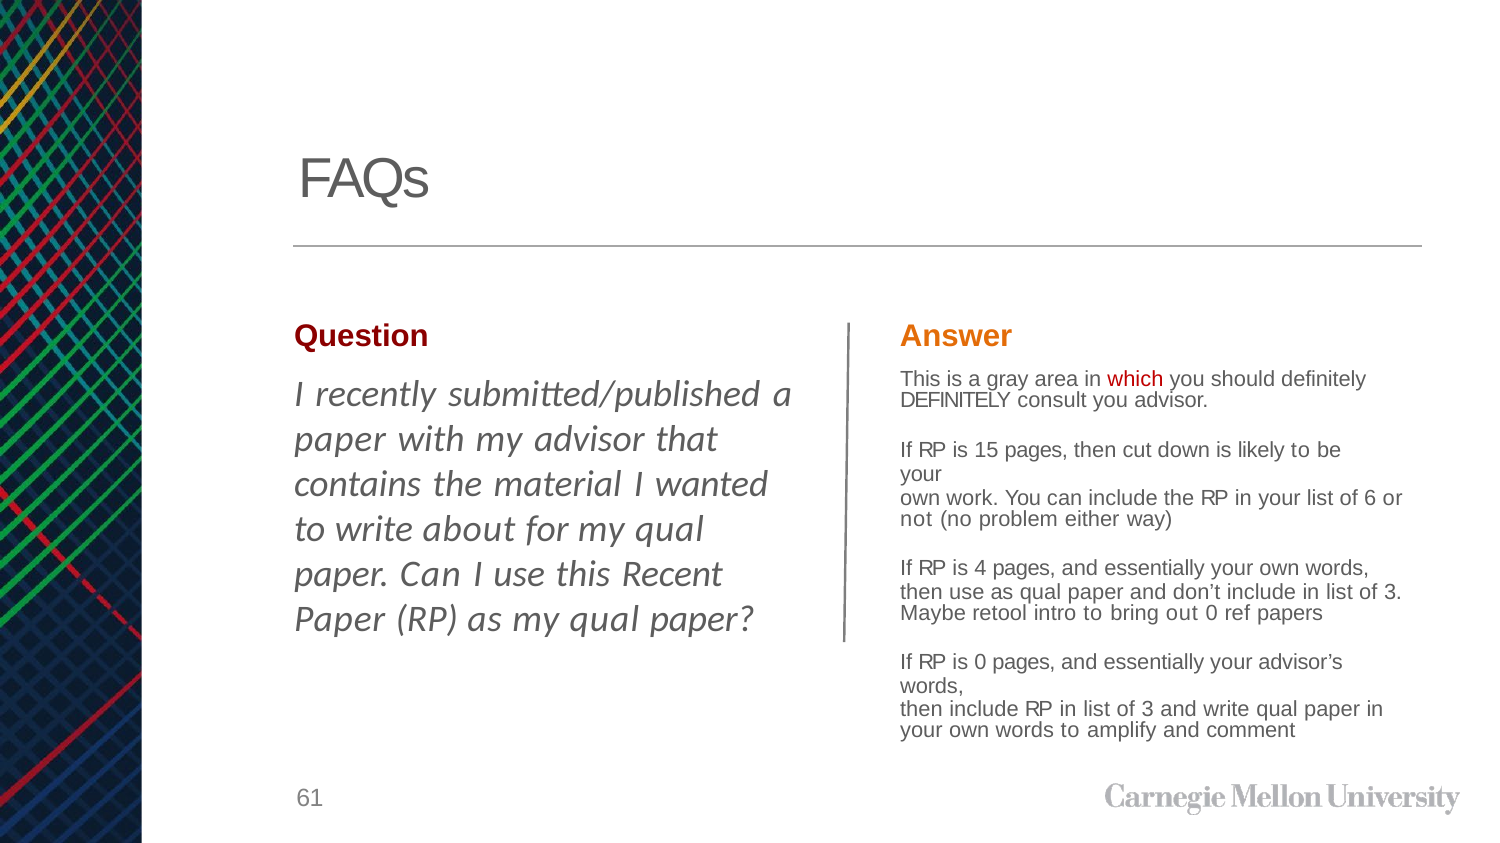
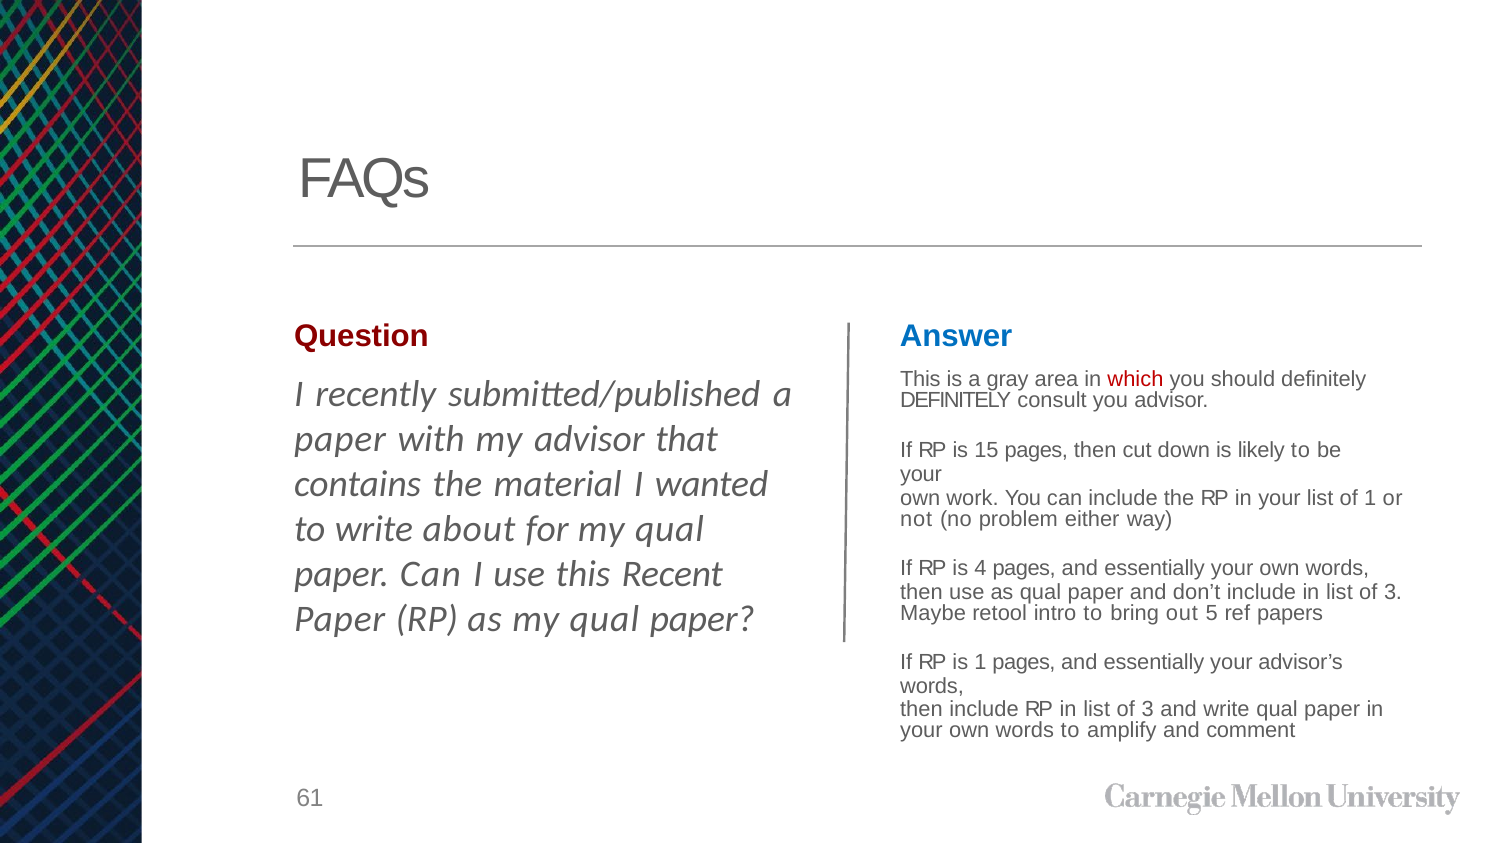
Answer colour: orange -> blue
of 6: 6 -> 1
out 0: 0 -> 5
is 0: 0 -> 1
